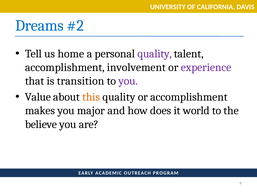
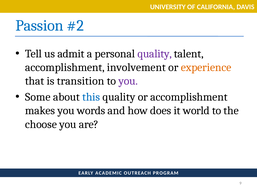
Dreams: Dreams -> Passion
home: home -> admit
experience colour: purple -> orange
Value: Value -> Some
this colour: orange -> blue
major: major -> words
believe: believe -> choose
